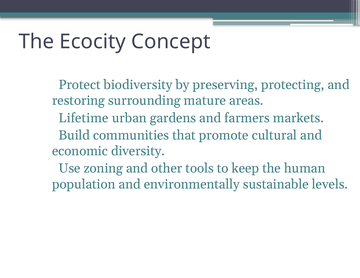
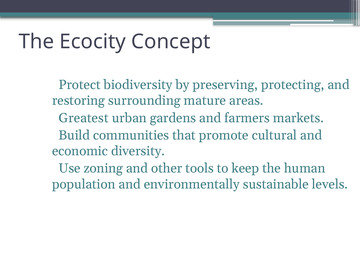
Lifetime: Lifetime -> Greatest
